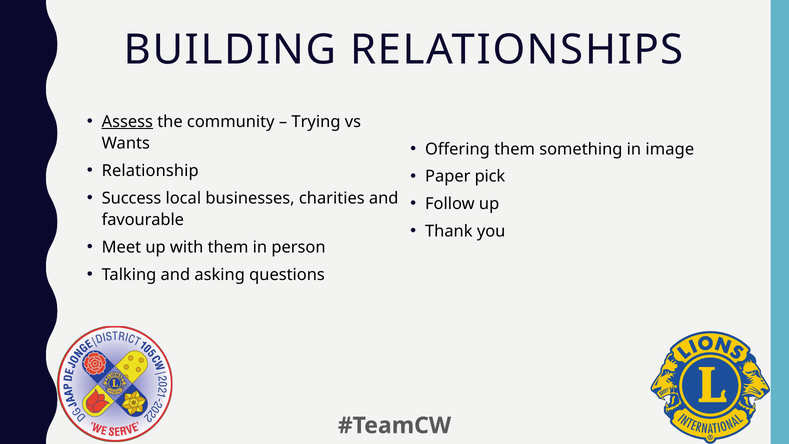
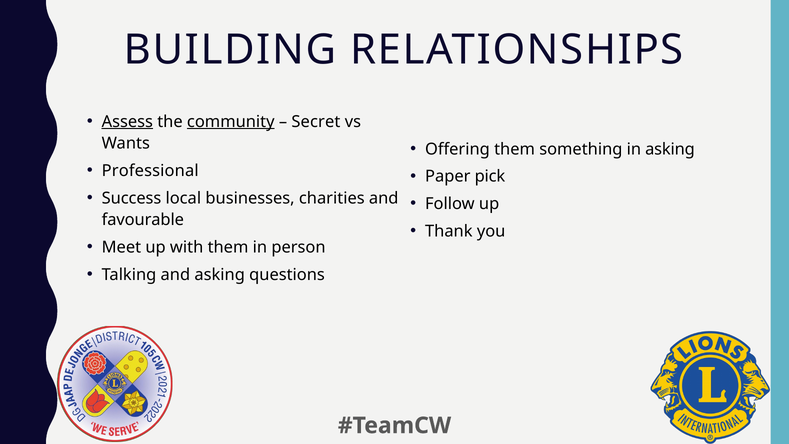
community underline: none -> present
Trying: Trying -> Secret
in image: image -> asking
Relationship: Relationship -> Professional
